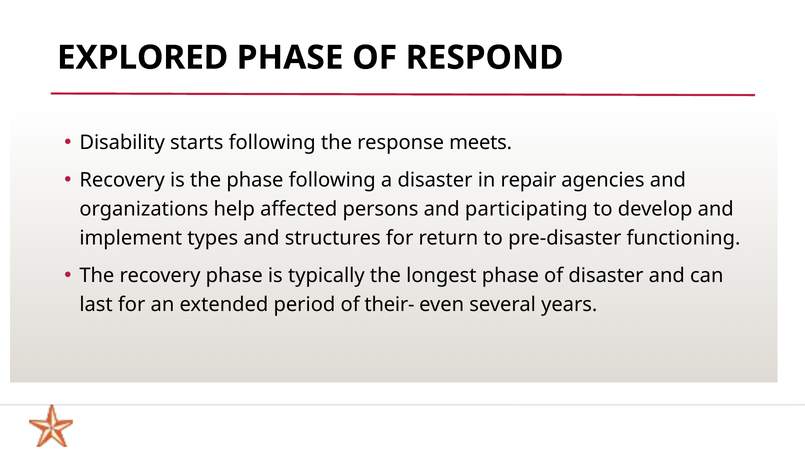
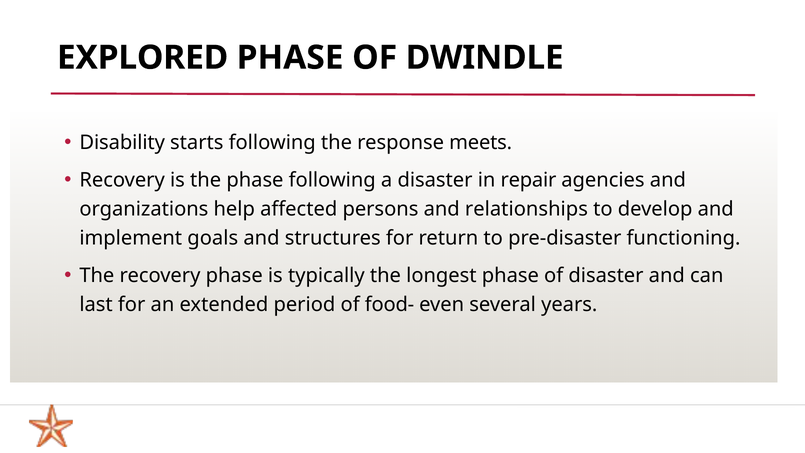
RESPOND: RESPOND -> DWINDLE
participating: participating -> relationships
types: types -> goals
their-: their- -> food-
